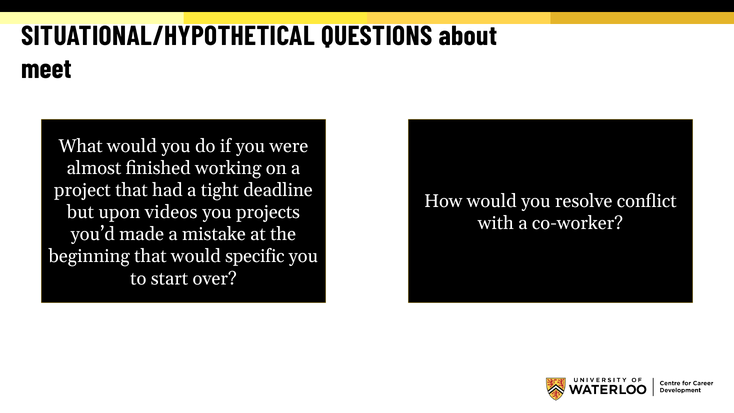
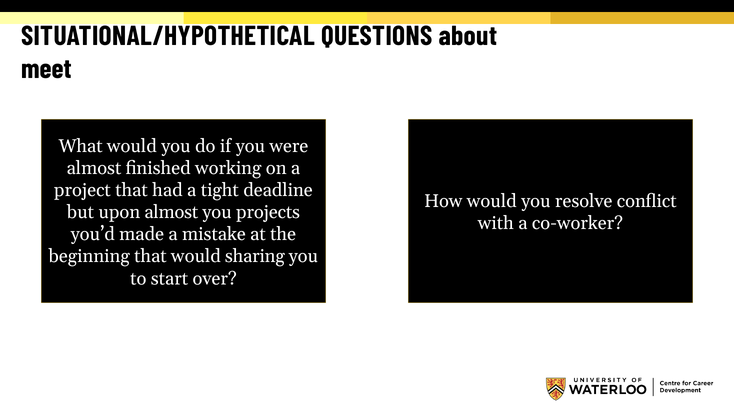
upon videos: videos -> almost
specific: specific -> sharing
